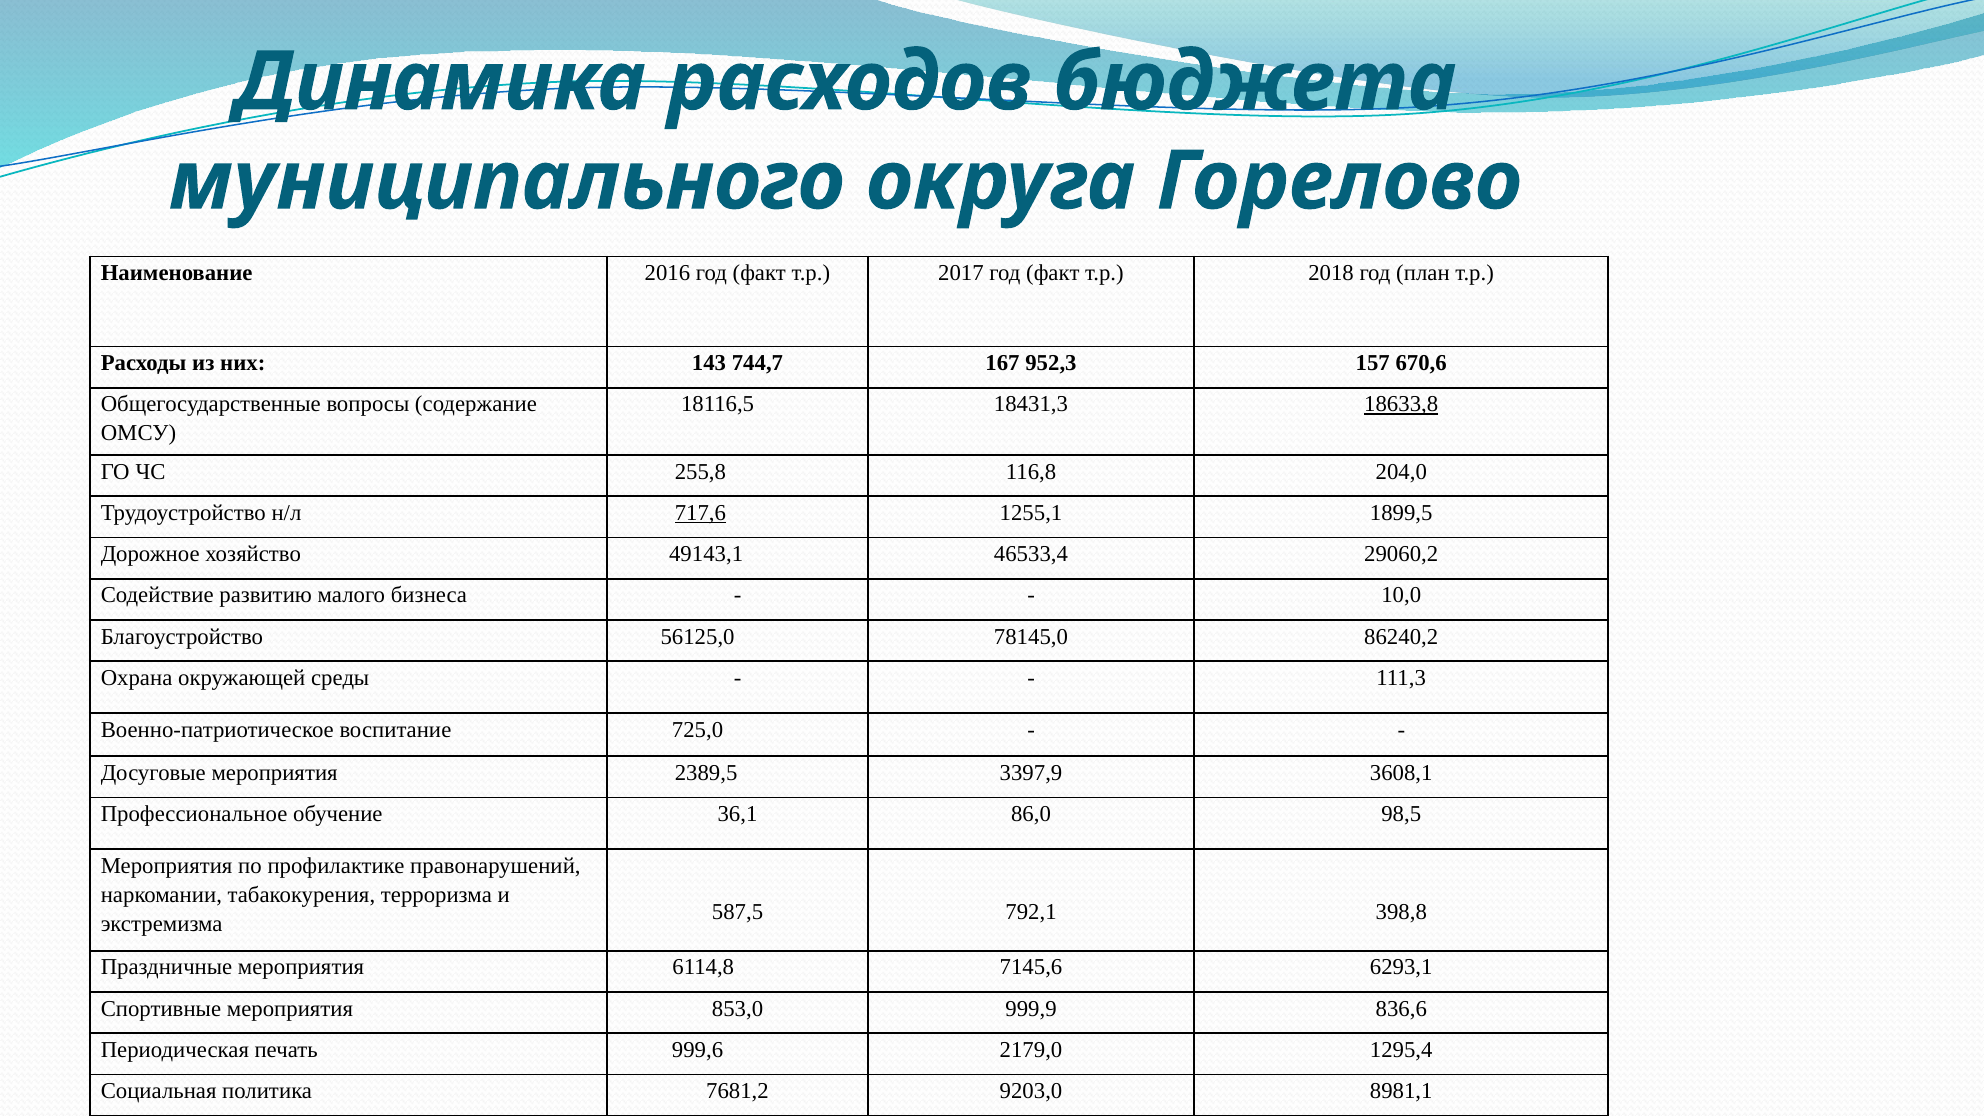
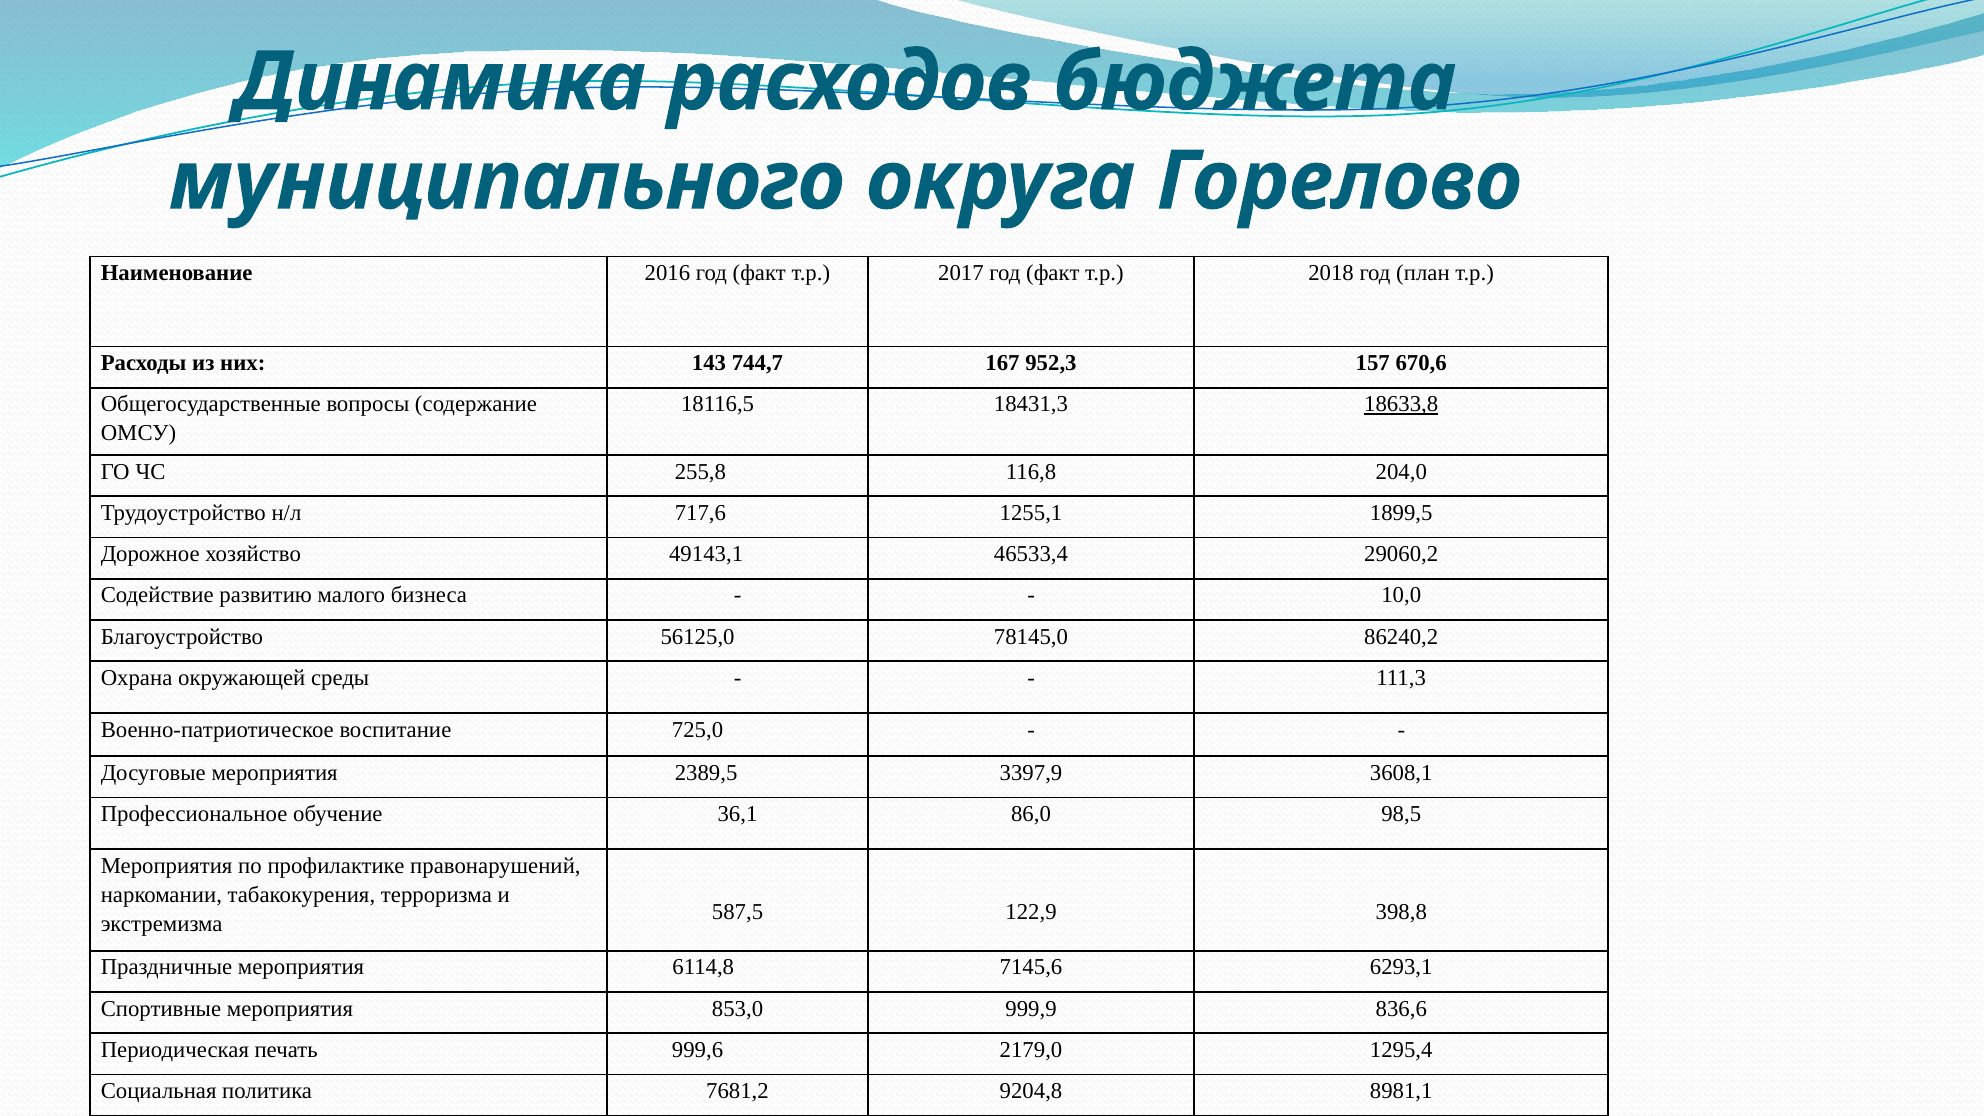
717,6 underline: present -> none
792,1: 792,1 -> 122,9
9203,0: 9203,0 -> 9204,8
